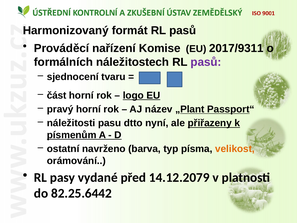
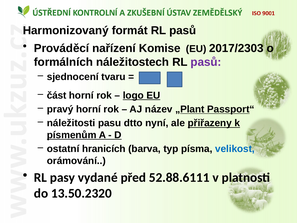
2017/9311: 2017/9311 -> 2017/2303
navrženo: navrženo -> hranicích
velikost colour: orange -> blue
14.12.2079: 14.12.2079 -> 52.88.6111
82.25.6442: 82.25.6442 -> 13.50.2320
